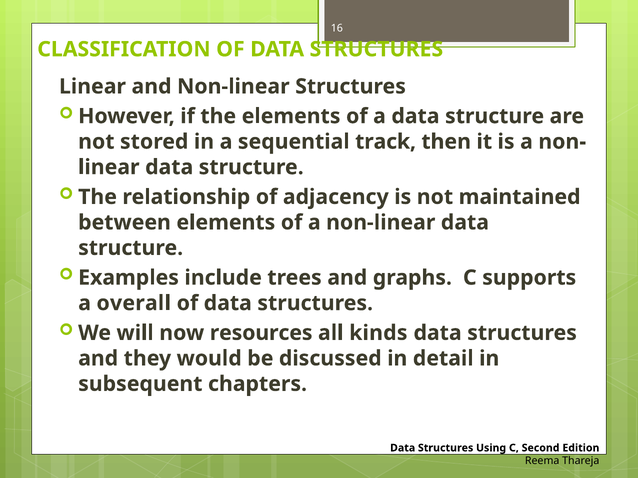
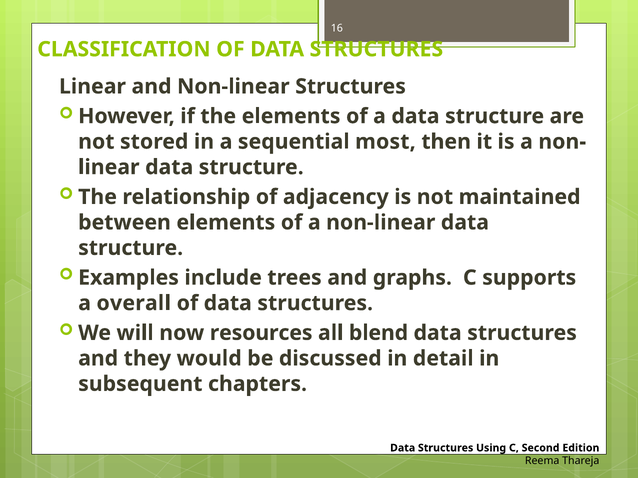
track: track -> most
kinds: kinds -> blend
